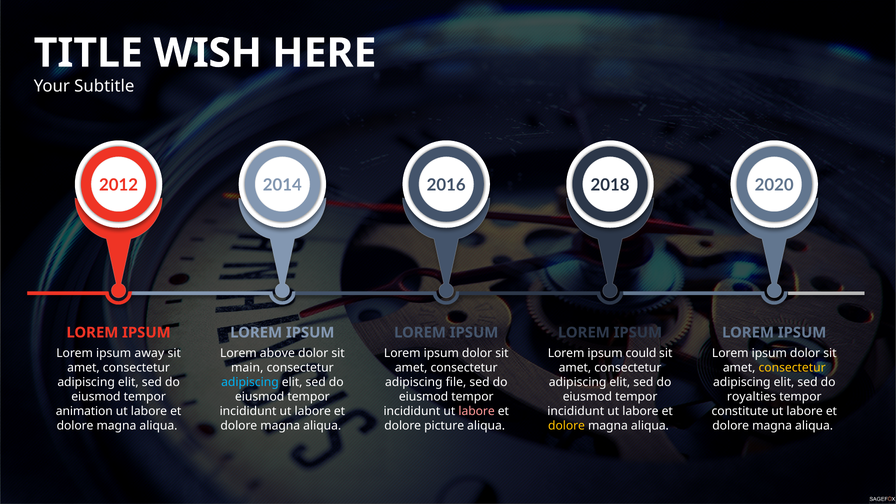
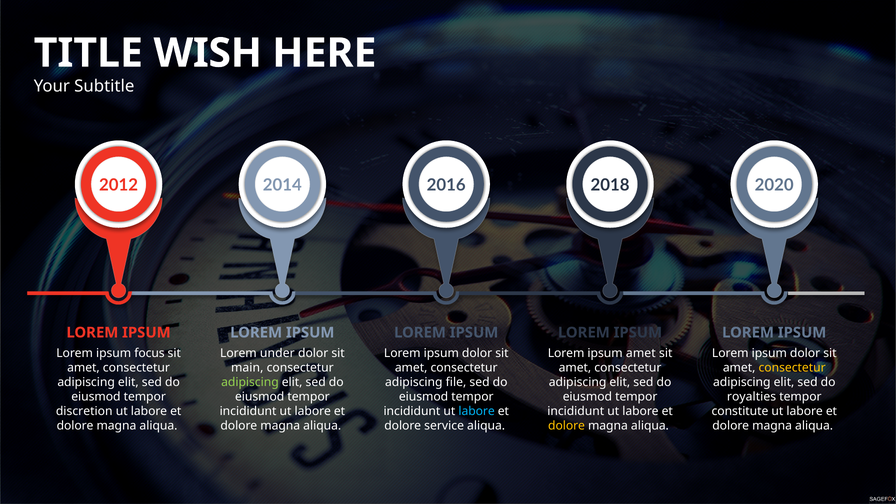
away: away -> focus
above: above -> under
ipsum could: could -> amet
adipiscing at (250, 382) colour: light blue -> light green
animation: animation -> discretion
labore at (477, 411) colour: pink -> light blue
picture: picture -> service
